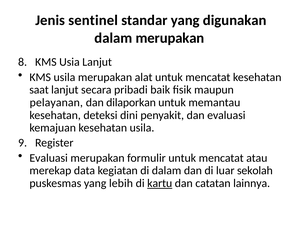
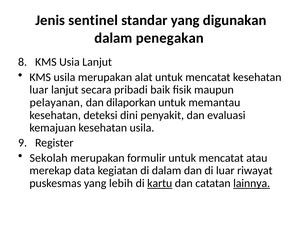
dalam merupakan: merupakan -> penegakan
saat at (39, 90): saat -> luar
Evaluasi at (49, 158): Evaluasi -> Sekolah
sekolah: sekolah -> riwayat
lainnya underline: none -> present
